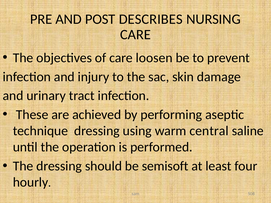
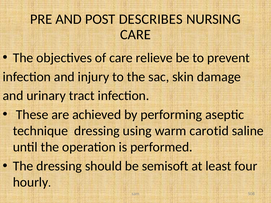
loosen: loosen -> relieve
central: central -> carotid
